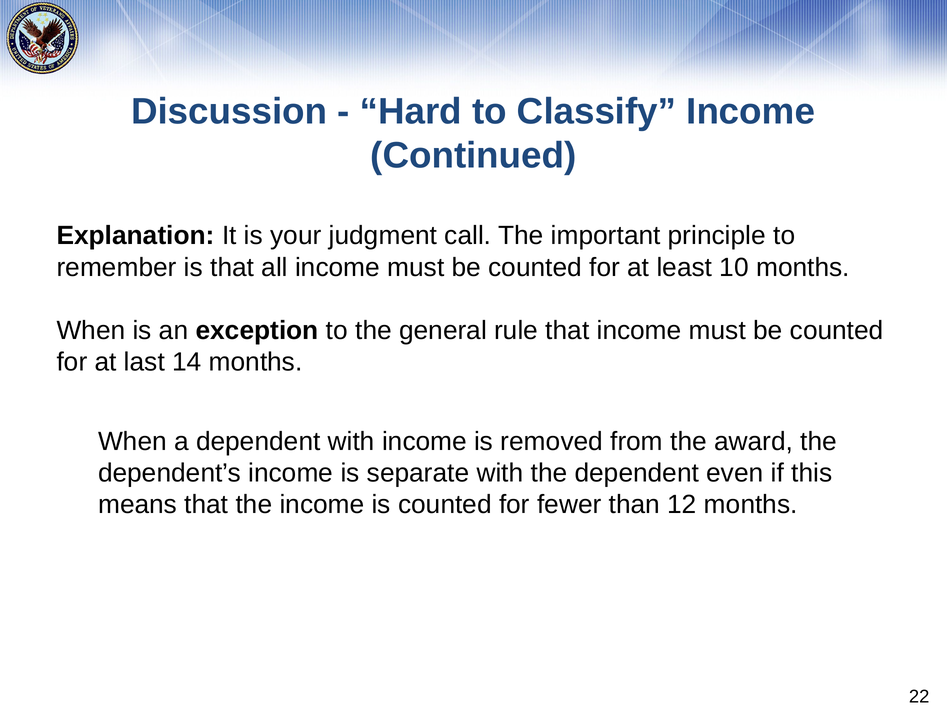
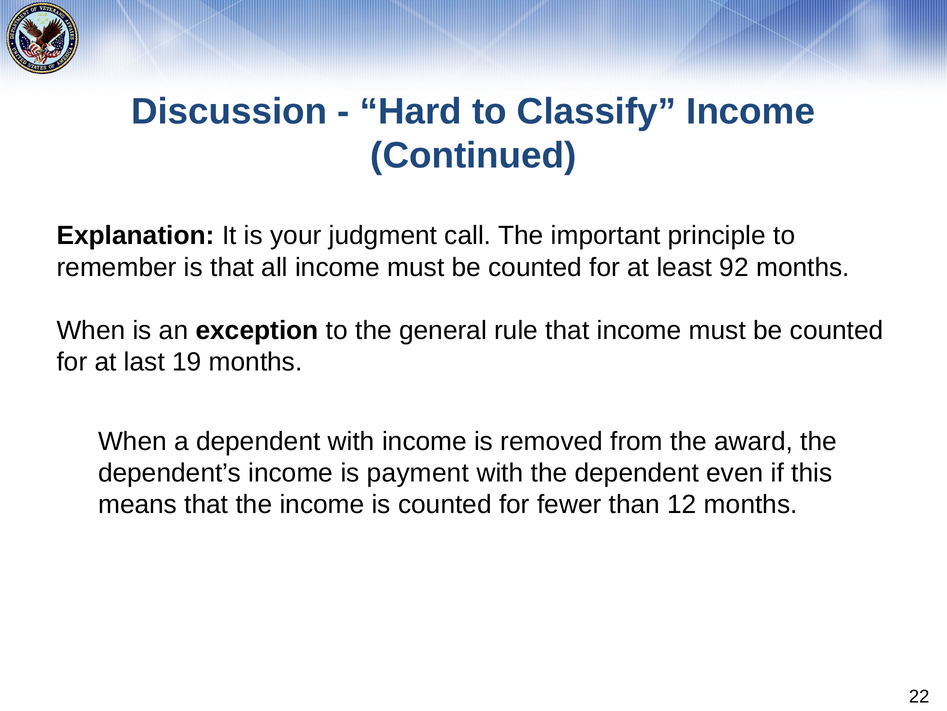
10: 10 -> 92
14: 14 -> 19
separate: separate -> payment
